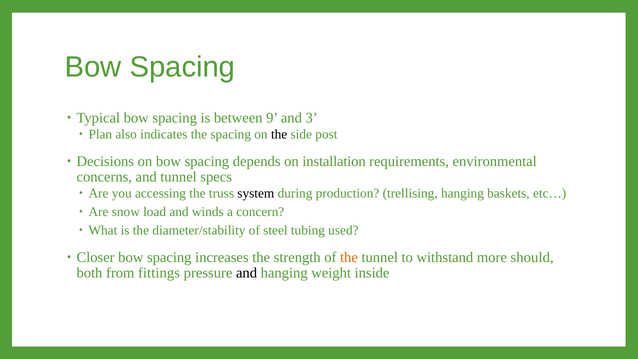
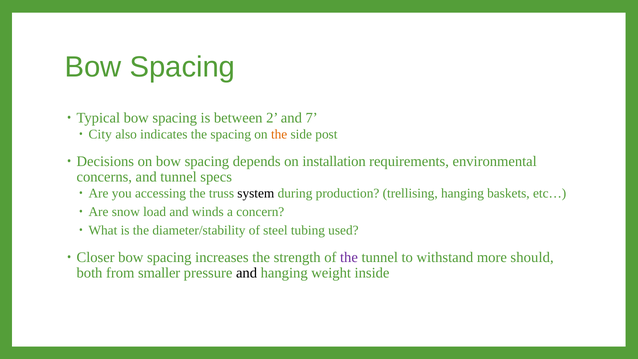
9: 9 -> 2
3: 3 -> 7
Plan: Plan -> City
the at (279, 134) colour: black -> orange
the at (349, 257) colour: orange -> purple
fittings: fittings -> smaller
